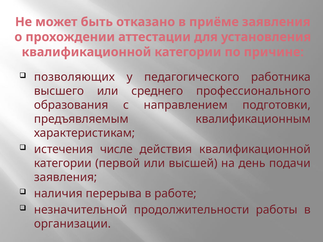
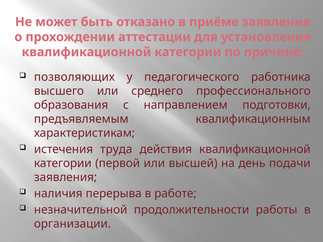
числе: числе -> труда
